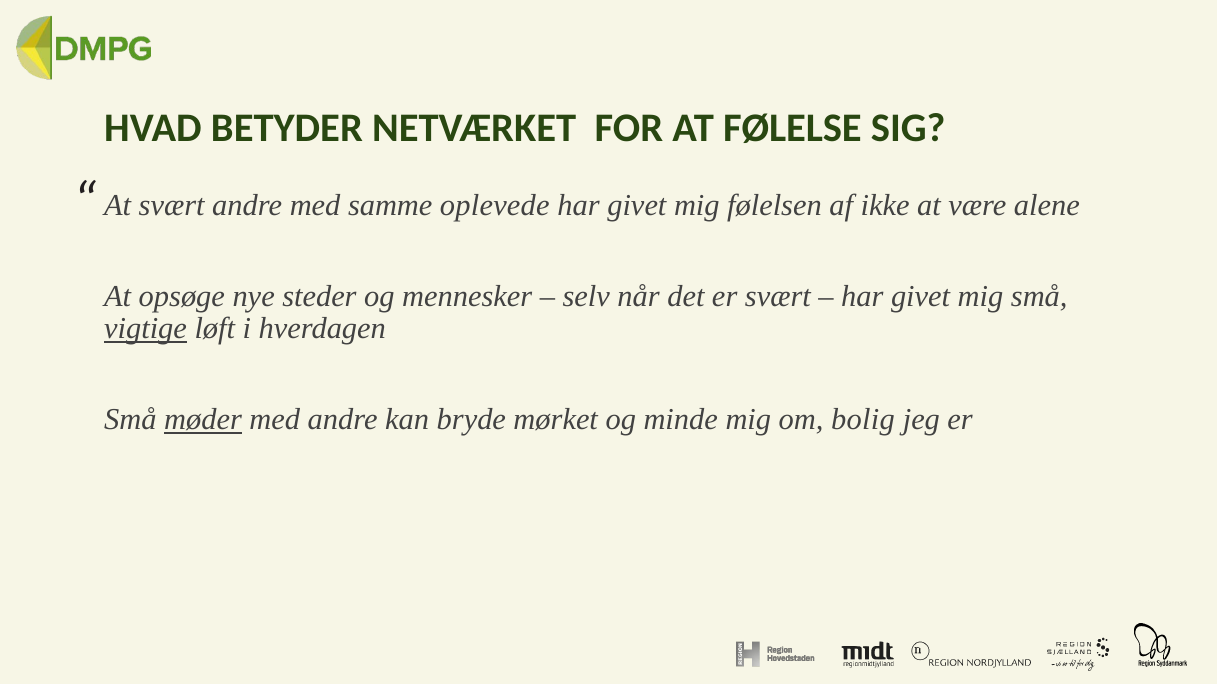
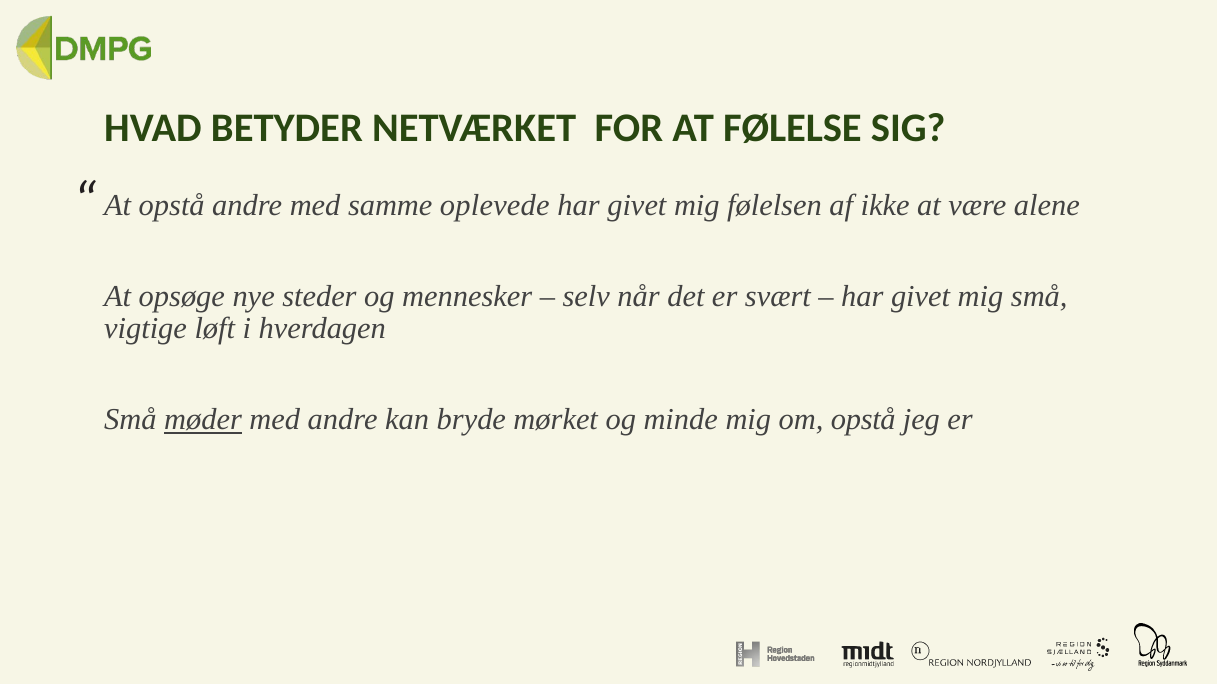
At svært: svært -> opstå
vigtige underline: present -> none
om bolig: bolig -> opstå
